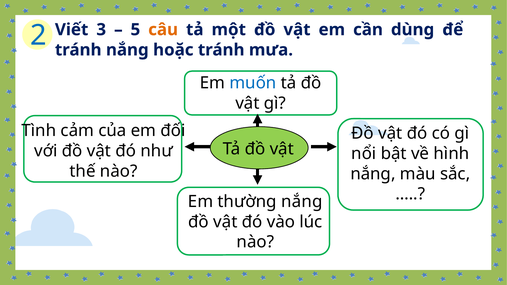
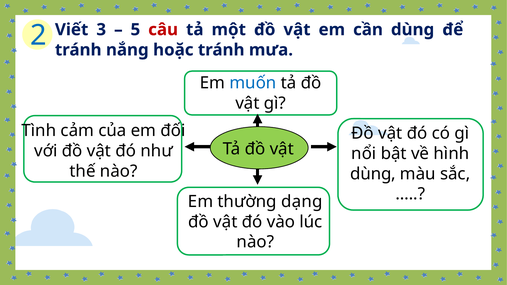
câu colour: orange -> red
nắng at (373, 174): nắng -> dùng
thường nắng: nắng -> dạng
